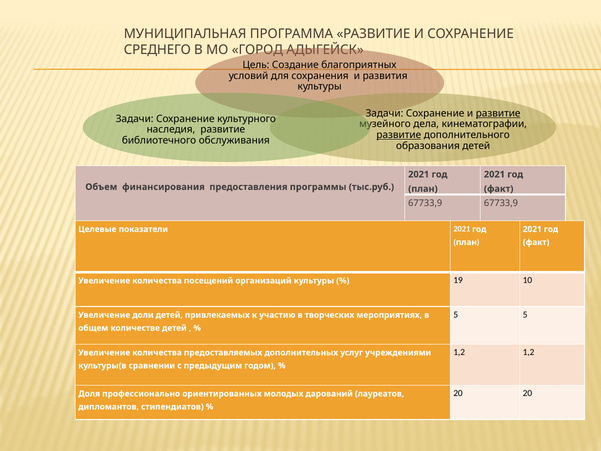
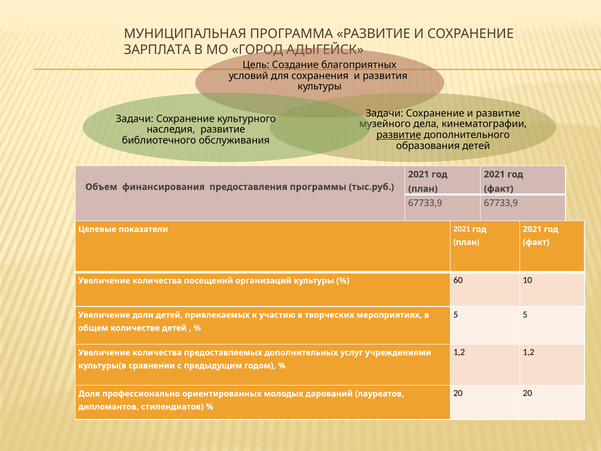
СРЕДНЕГО: СРЕДНЕГО -> ЗАРПЛАТА
развитие at (498, 113) underline: present -> none
19: 19 -> 60
